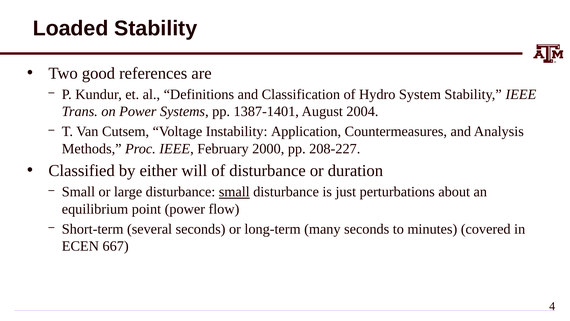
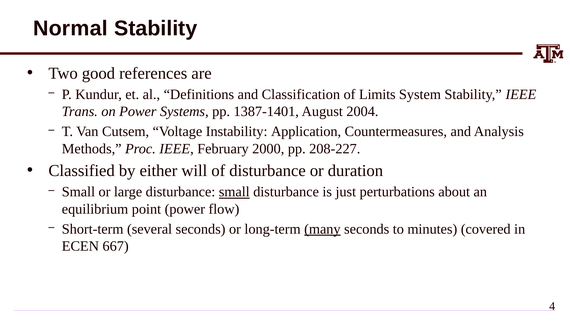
Loaded: Loaded -> Normal
Hydro: Hydro -> Limits
many underline: none -> present
